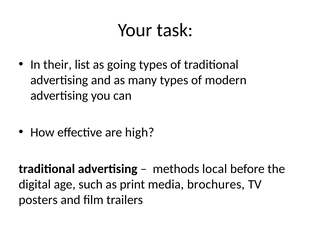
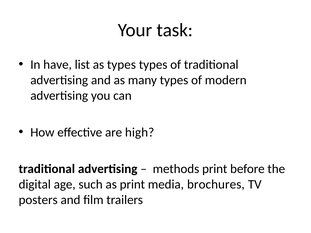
their: their -> have
as going: going -> types
methods local: local -> print
